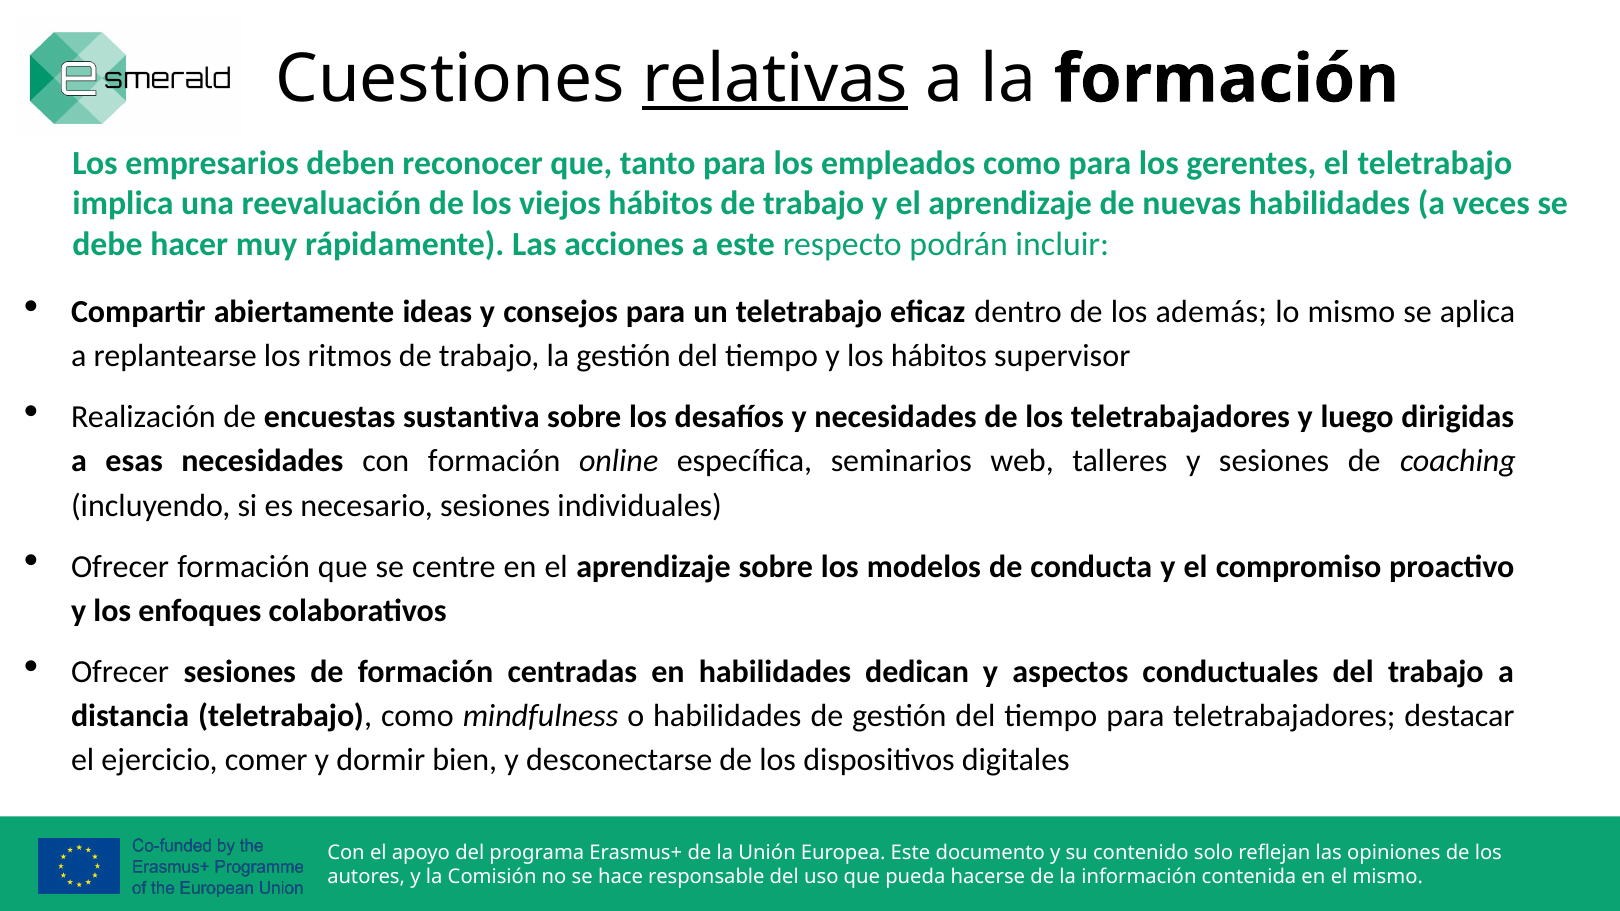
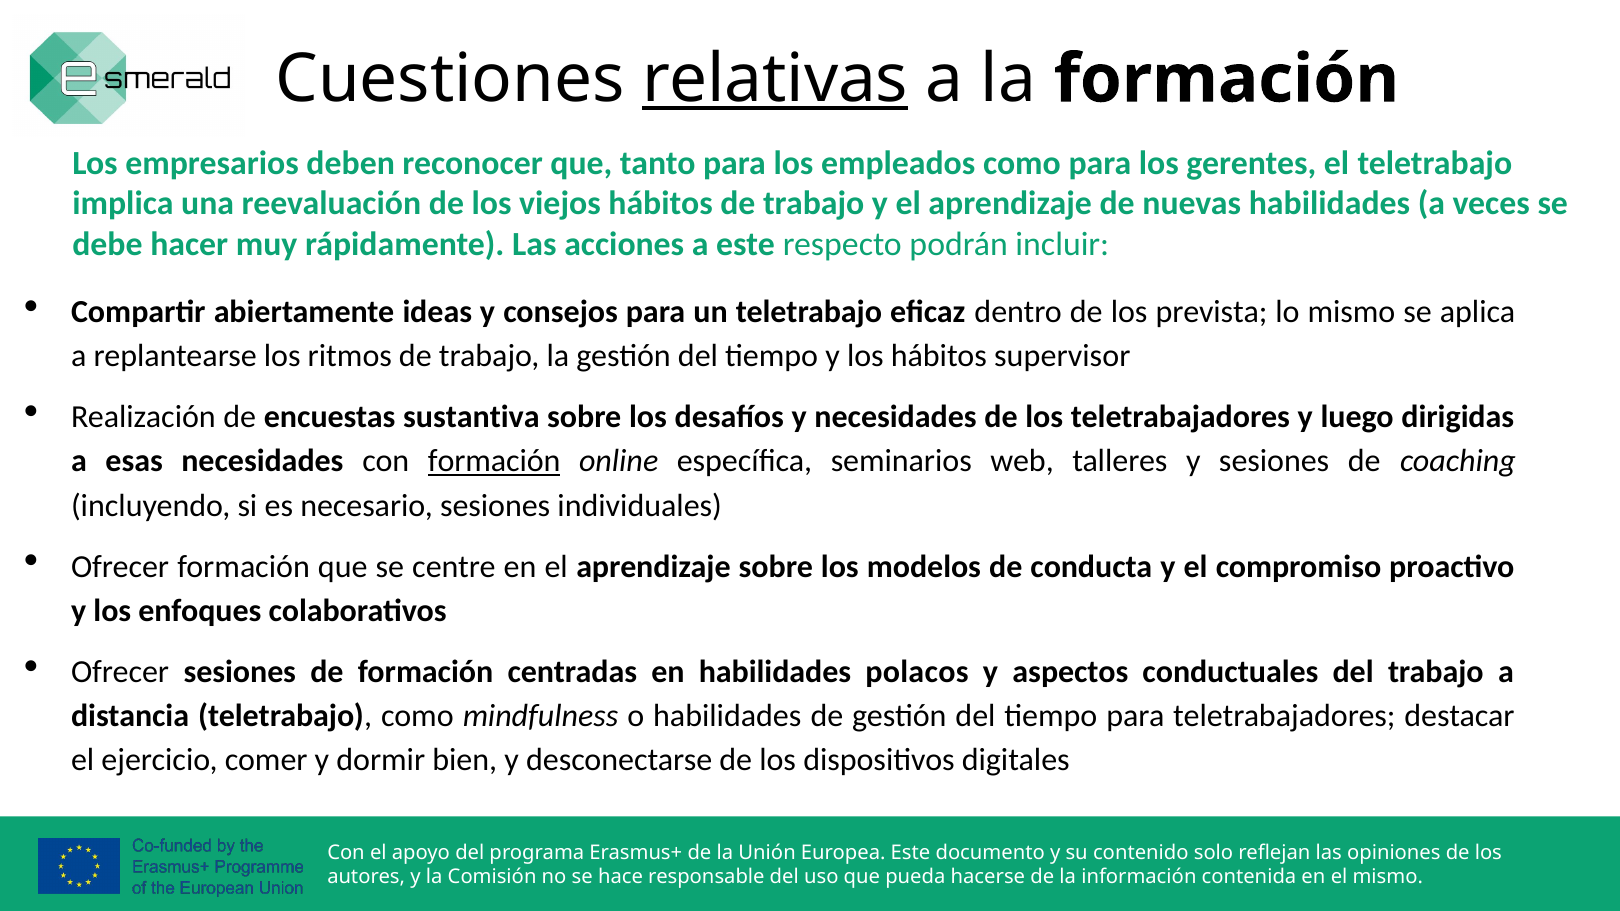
además: además -> prevista
formación at (494, 461) underline: none -> present
dedican: dedican -> polacos
